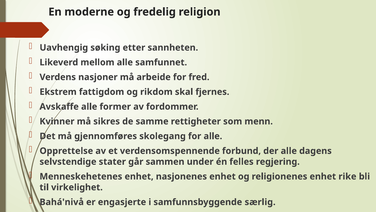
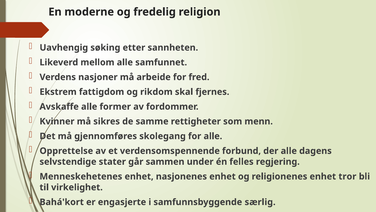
rike: rike -> tror
Bahá'nivå: Bahá'nivå -> Bahá'kort
